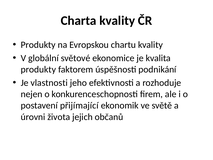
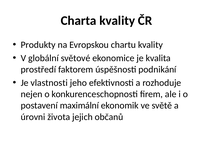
produkty at (38, 69): produkty -> prostředí
přijímající: přijímající -> maximální
